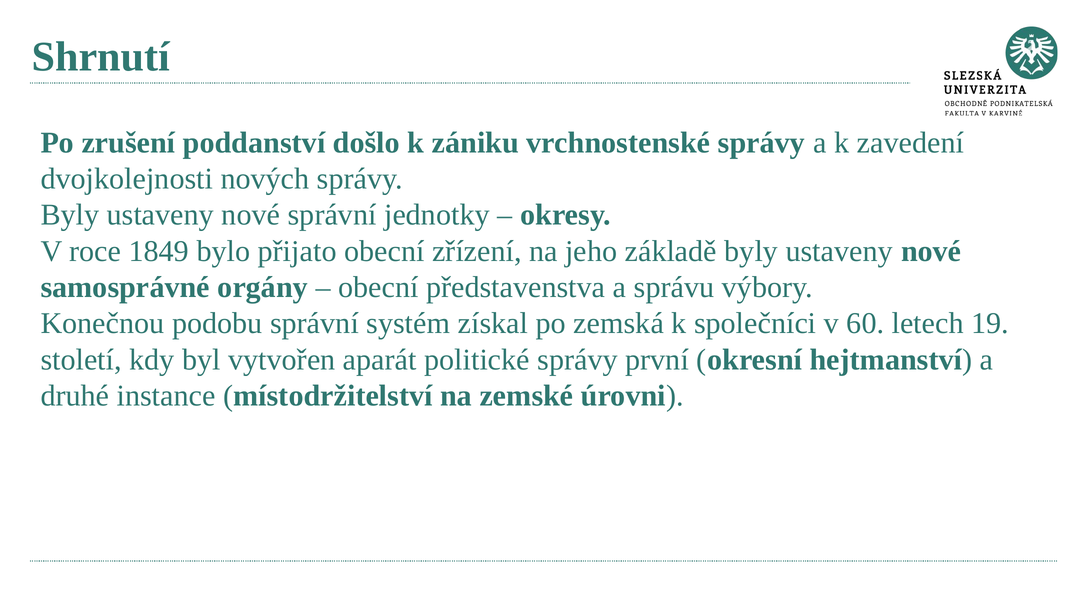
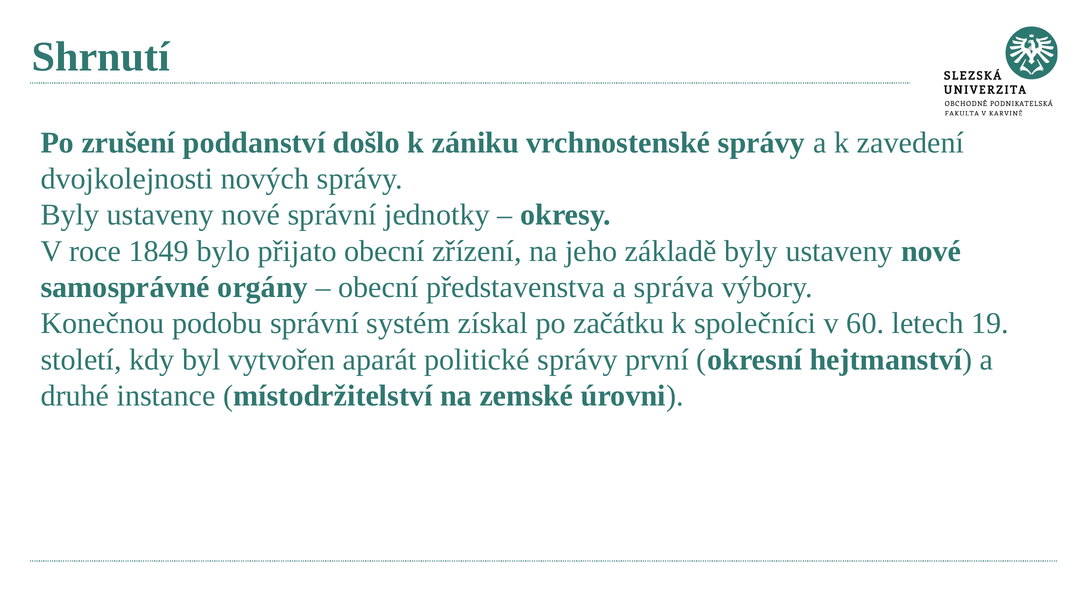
správu: správu -> správa
zemská: zemská -> začátku
